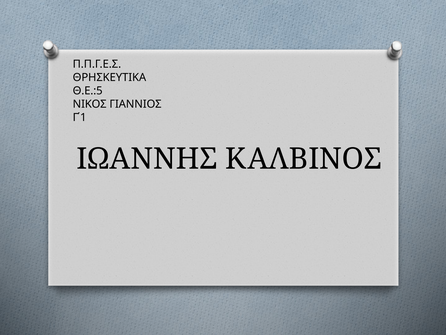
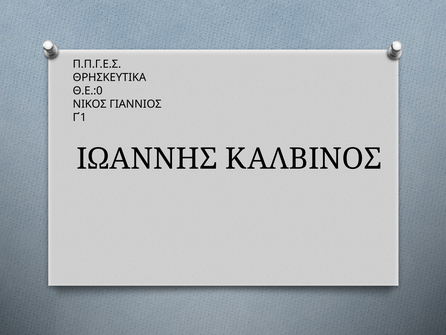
Θ.Ε.:5: Θ.Ε.:5 -> Θ.Ε.:0
